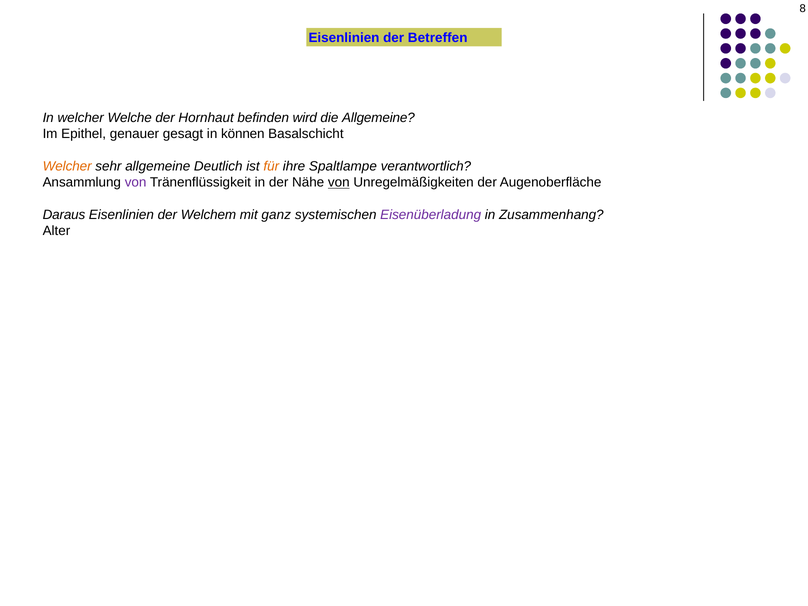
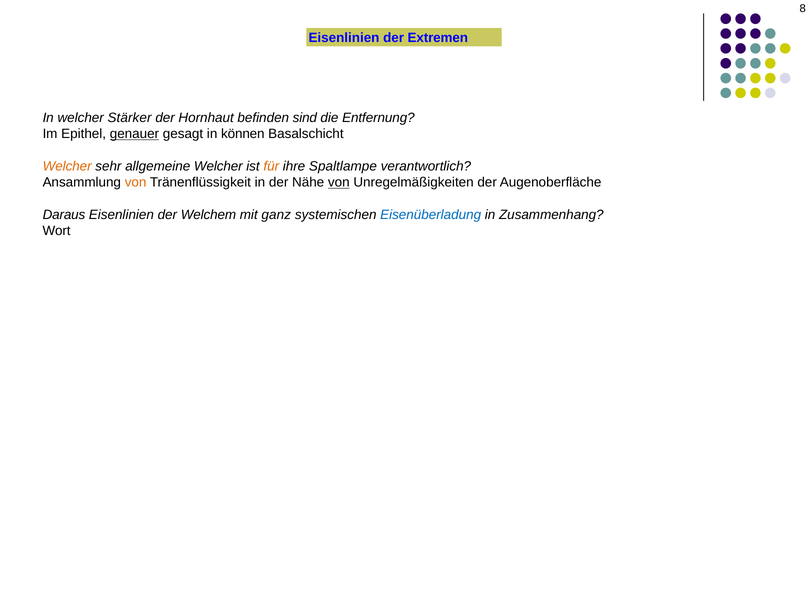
Betreffen: Betreffen -> Extremen
Welche: Welche -> Stärker
wird: wird -> sind
die Allgemeine: Allgemeine -> Entfernung
genauer underline: none -> present
allgemeine Deutlich: Deutlich -> Welcher
von at (136, 182) colour: purple -> orange
Eisenüberladung colour: purple -> blue
Alter: Alter -> Wort
